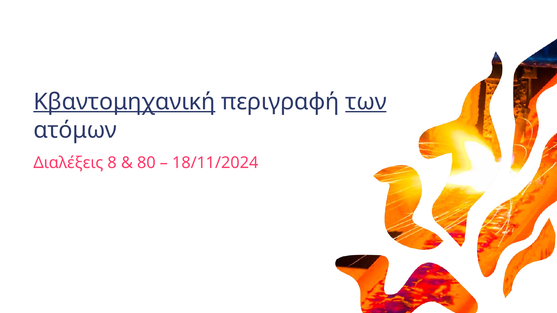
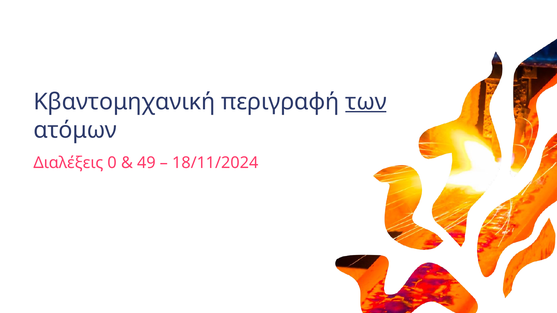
Κβαντομηχανική underline: present -> none
8: 8 -> 0
80: 80 -> 49
